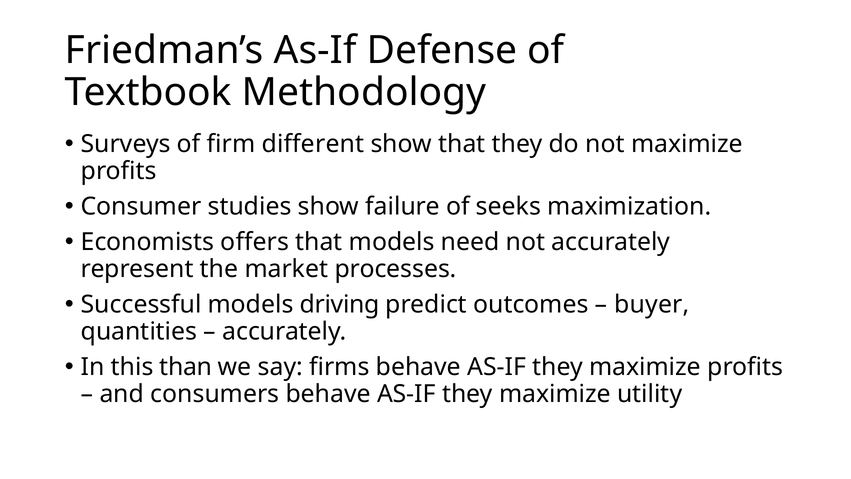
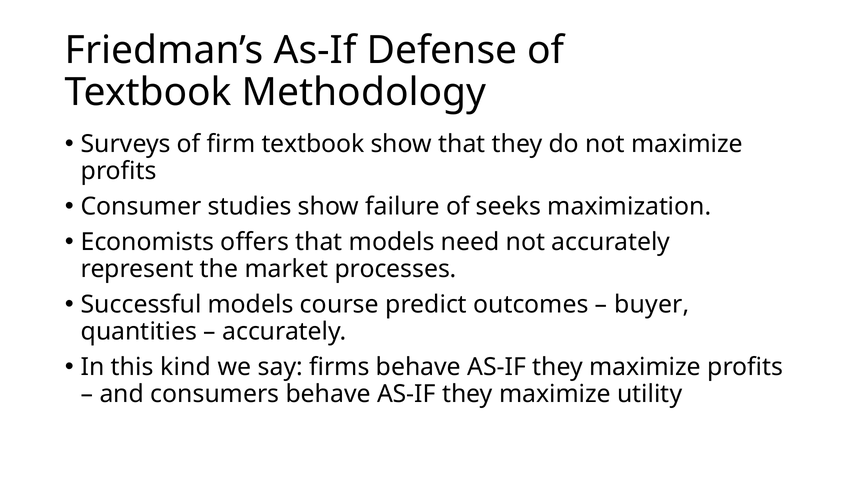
firm different: different -> textbook
driving: driving -> course
than: than -> kind
